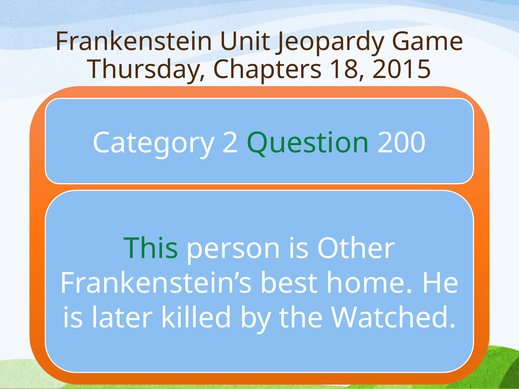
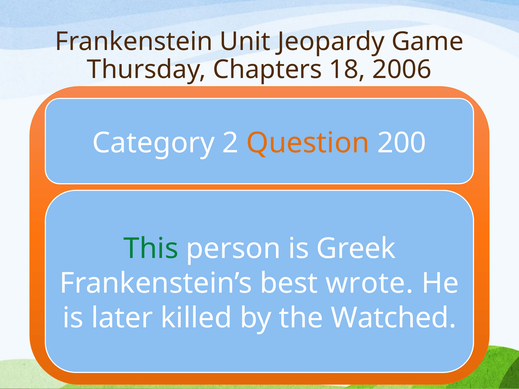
2015: 2015 -> 2006
Question colour: green -> orange
Other: Other -> Greek
home: home -> wrote
